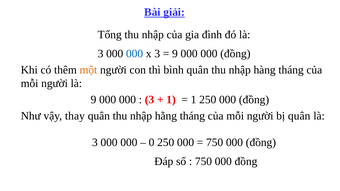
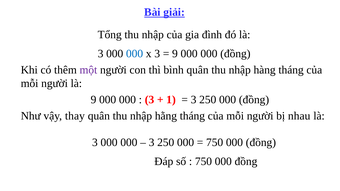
một colour: orange -> purple
1 at (194, 100): 1 -> 3
bị quân: quân -> nhau
0 at (152, 143): 0 -> 3
